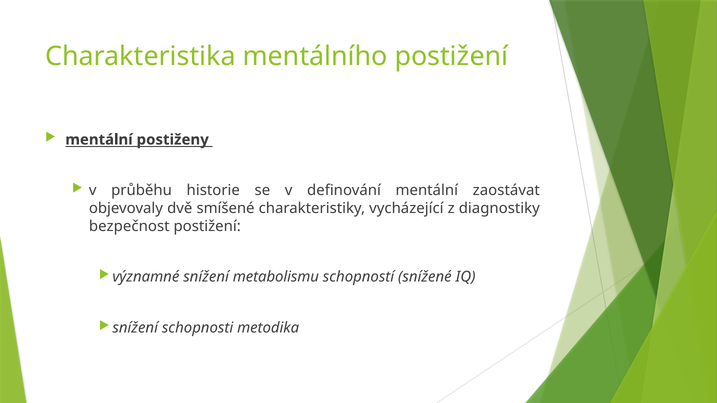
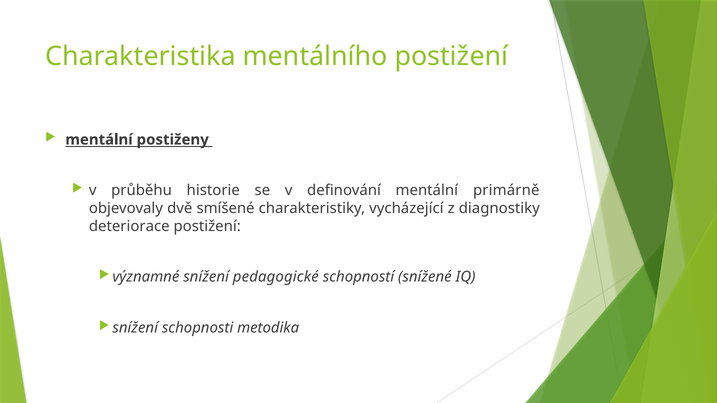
zaostávat: zaostávat -> primárně
bezpečnost: bezpečnost -> deteriorace
metabolismu: metabolismu -> pedagogické
